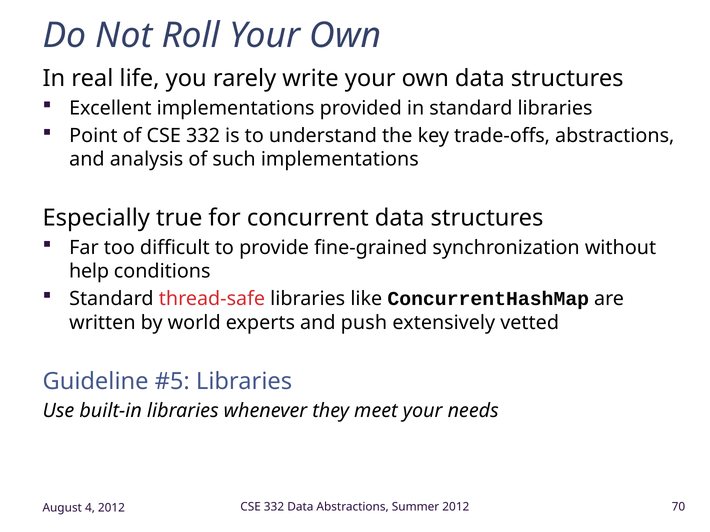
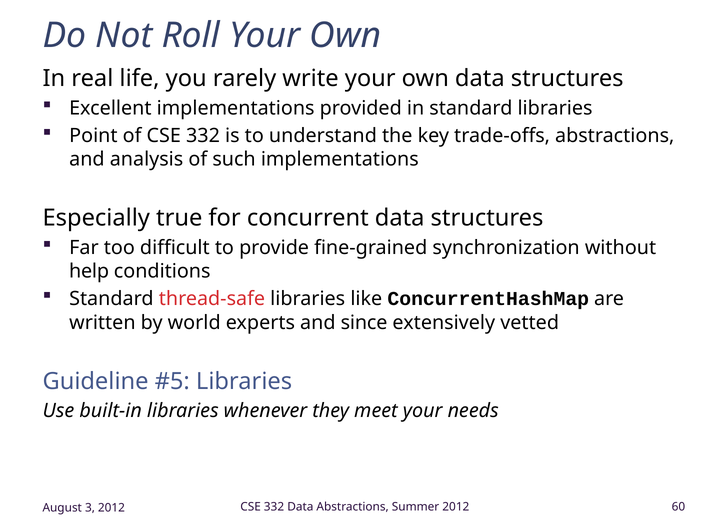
push: push -> since
70: 70 -> 60
4: 4 -> 3
